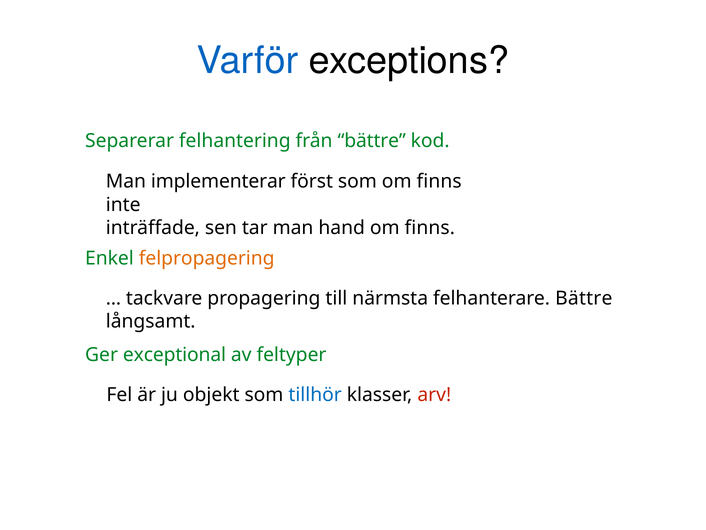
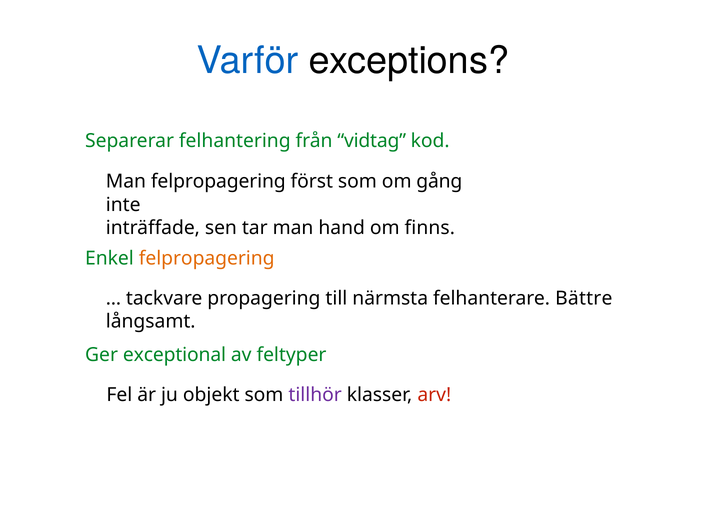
från bättre: bättre -> vidtag
Man implementerar: implementerar -> felpropagering
som om finns: finns -> gång
tillhör colour: blue -> purple
